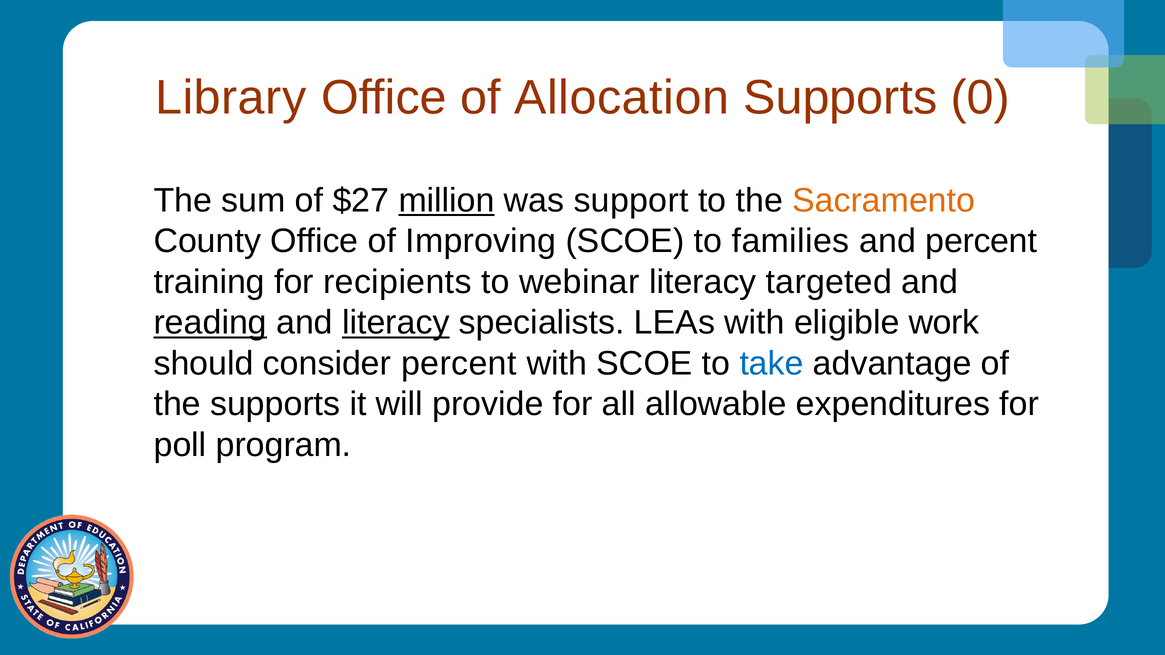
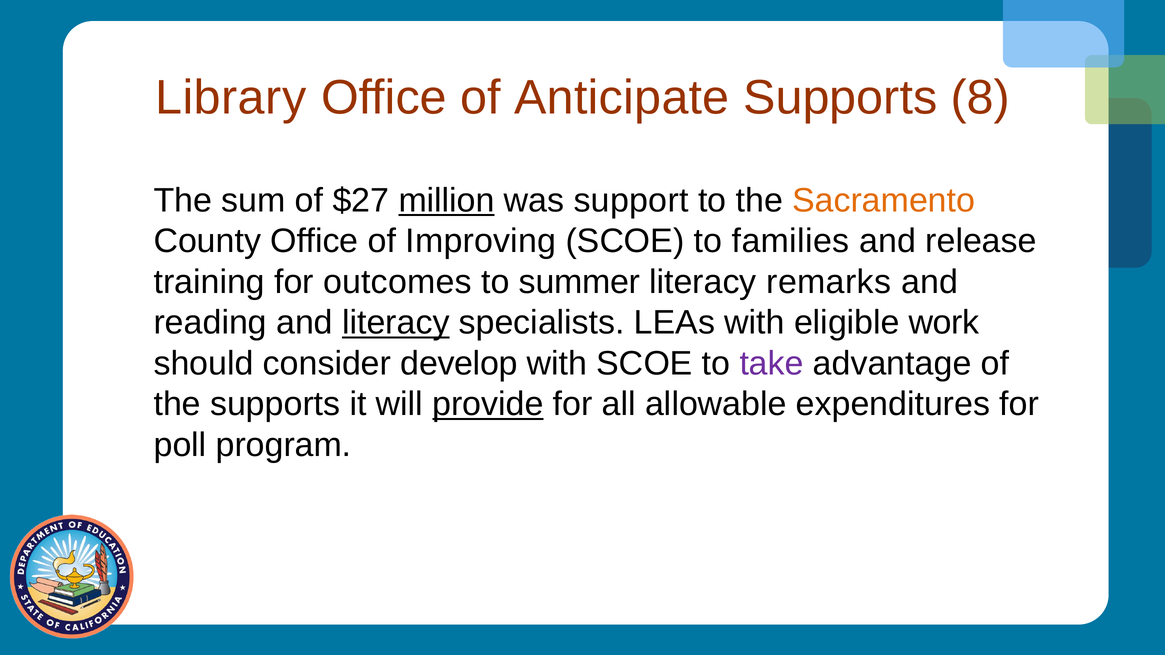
Allocation: Allocation -> Anticipate
0: 0 -> 8
and percent: percent -> release
recipients: recipients -> outcomes
webinar: webinar -> summer
targeted: targeted -> remarks
reading underline: present -> none
consider percent: percent -> develop
take colour: blue -> purple
provide underline: none -> present
